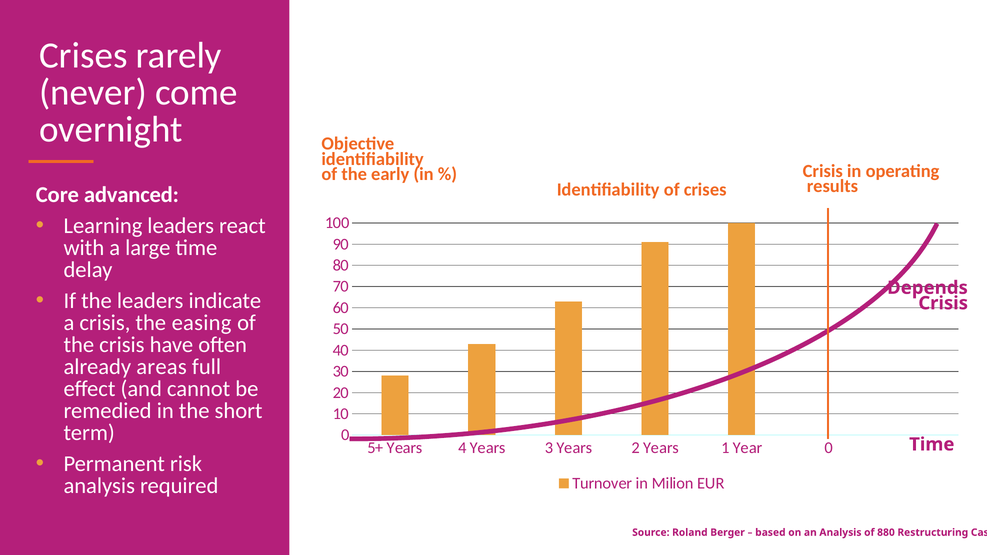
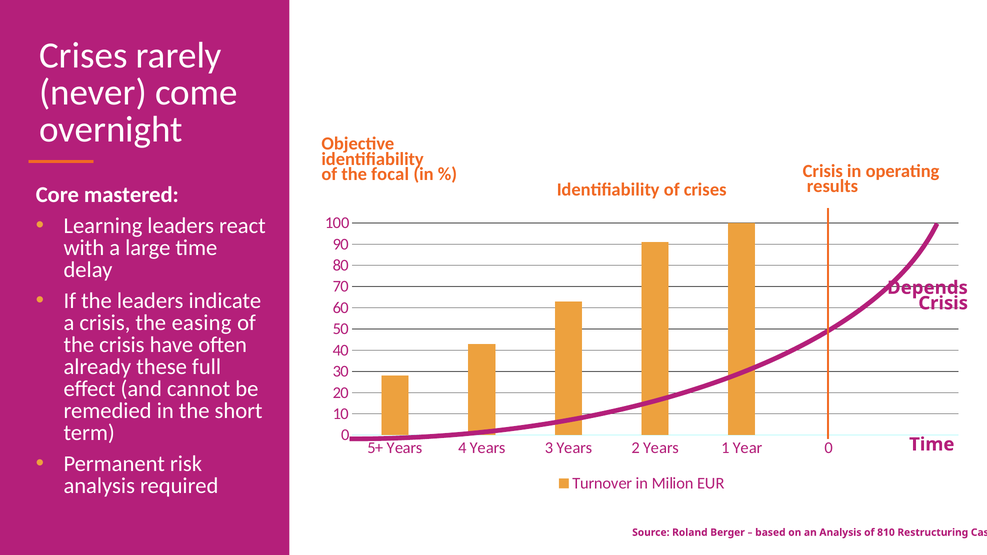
early: early -> focal
advanced: advanced -> mastered
areas: areas -> these
880: 880 -> 810
